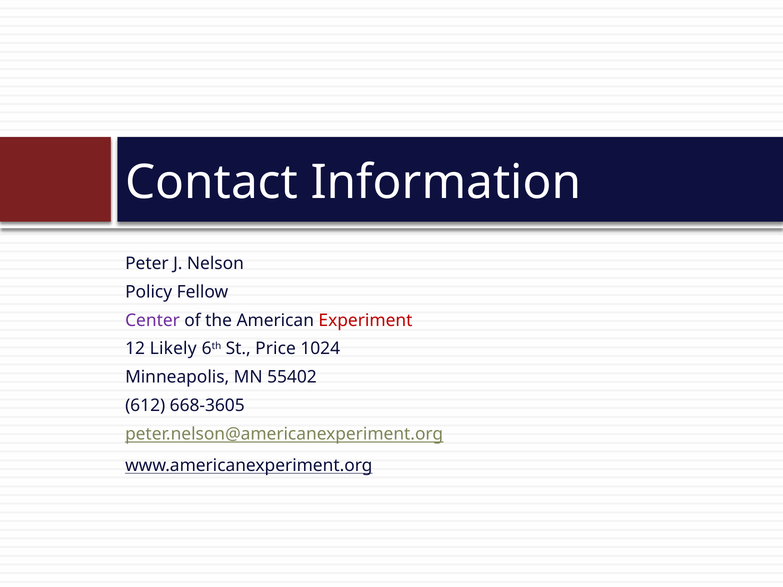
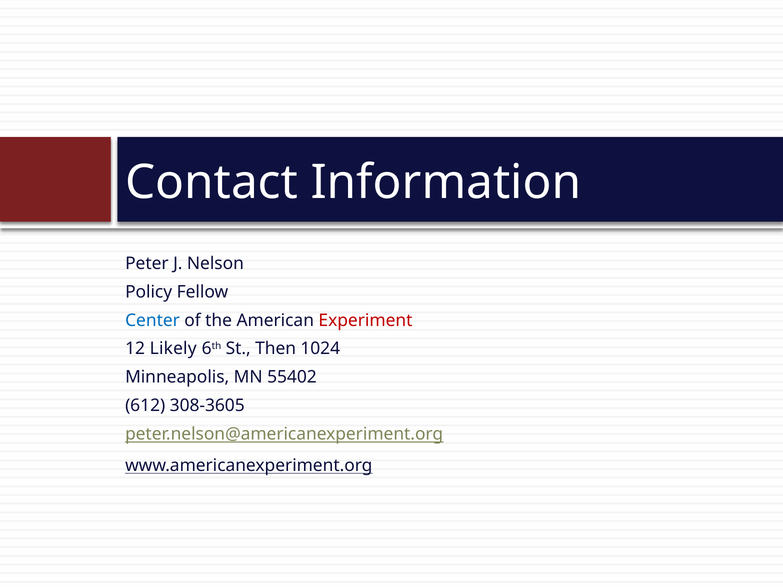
Center colour: purple -> blue
Price: Price -> Then
668-3605: 668-3605 -> 308-3605
